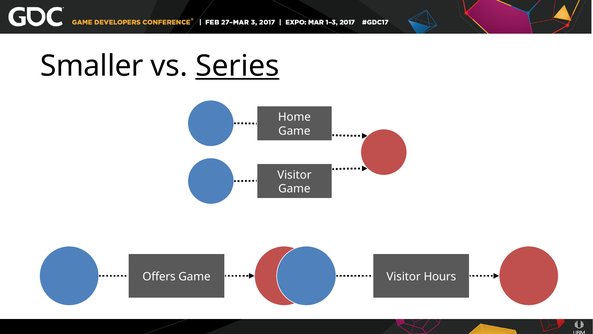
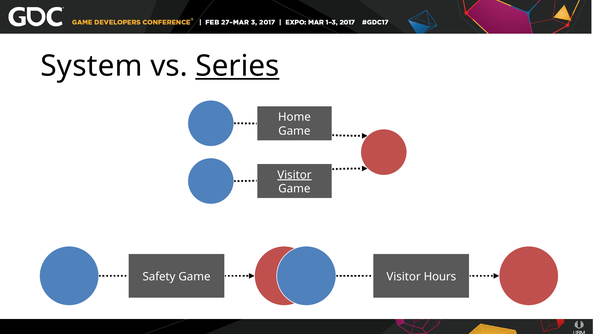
Smaller: Smaller -> System
Visitor at (294, 175) underline: none -> present
Offers: Offers -> Safety
